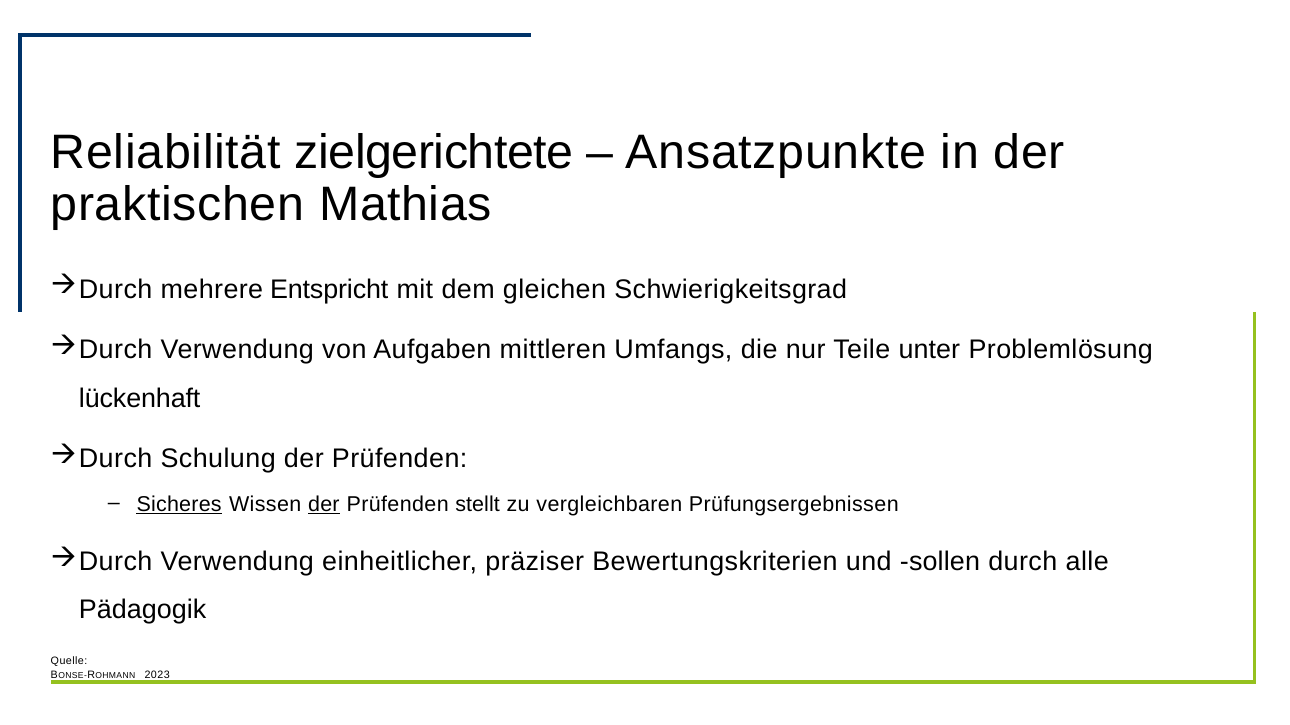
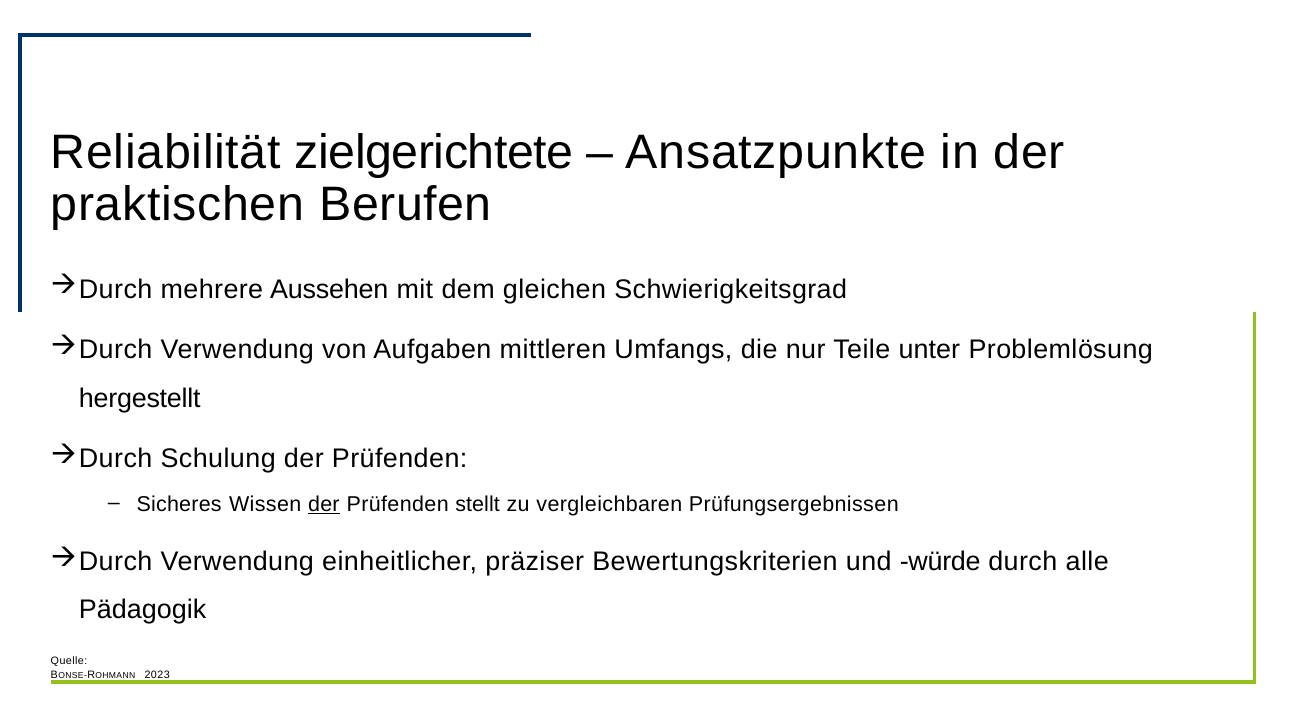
Mathias: Mathias -> Berufen
Entspricht: Entspricht -> Aussehen
lückenhaft: lückenhaft -> hergestellt
Sicheres underline: present -> none
sollen: sollen -> würde
